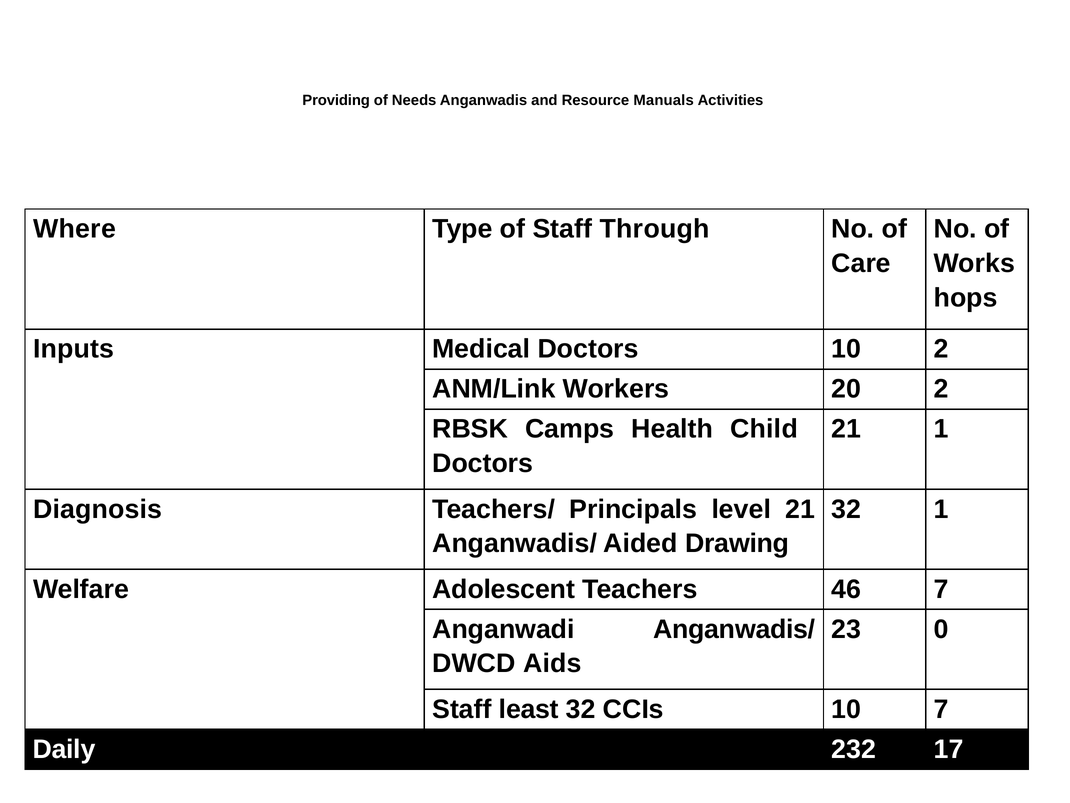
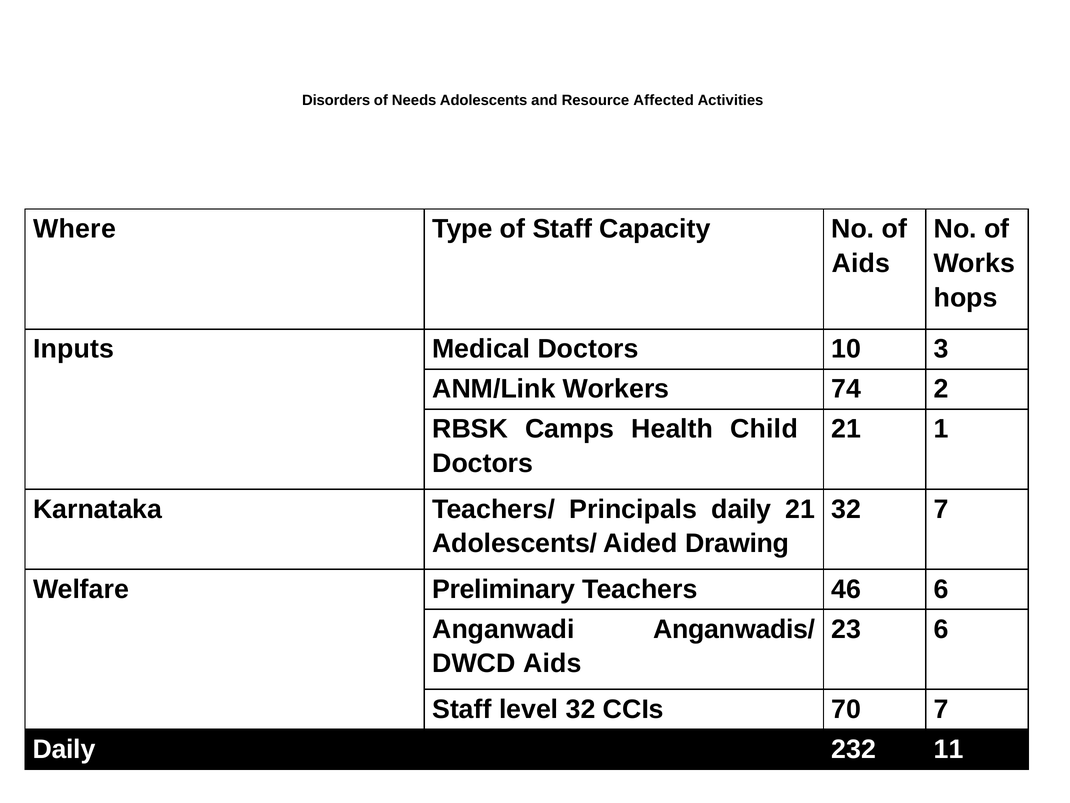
Providing: Providing -> Disorders
Anganwadis: Anganwadis -> Adolescents
Manuals: Manuals -> Affected
Through: Through -> Capacity
Care at (861, 263): Care -> Aids
10 2: 2 -> 3
20: 20 -> 74
Diagnosis: Diagnosis -> Karnataka
Principals level: level -> daily
32 1: 1 -> 7
Anganwadis/ at (515, 543): Anganwadis/ -> Adolescents/
Adolescent: Adolescent -> Preliminary
46 7: 7 -> 6
23 0: 0 -> 6
least: least -> level
CCIs 10: 10 -> 70
17: 17 -> 11
